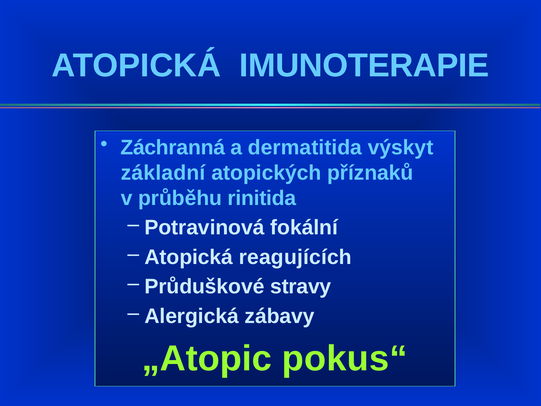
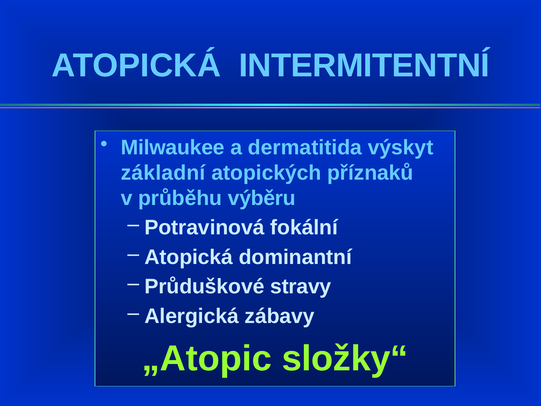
IMUNOTERAPIE: IMUNOTERAPIE -> INTERMITENTNÍ
Záchranná: Záchranná -> Milwaukee
rinitida: rinitida -> výběru
reagujících: reagujících -> dominantní
pokus“: pokus“ -> složky“
